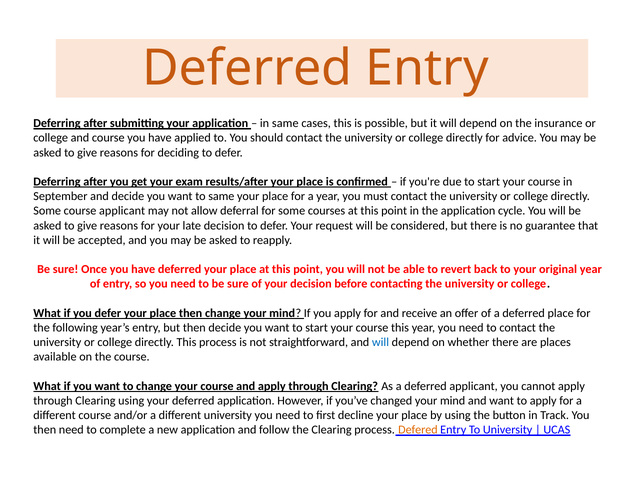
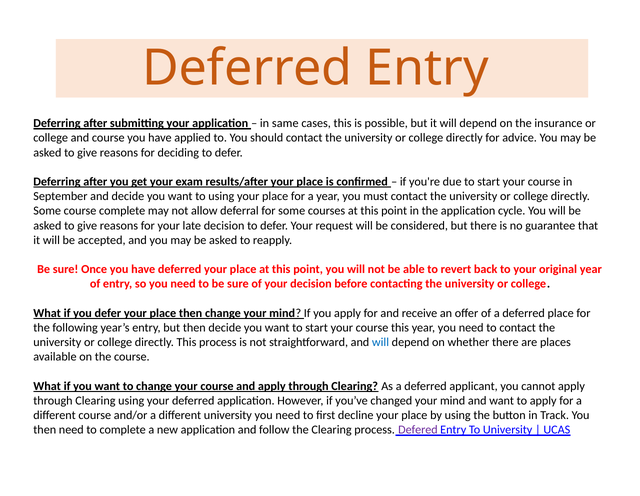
to same: same -> using
course applicant: applicant -> complete
Defered colour: orange -> purple
